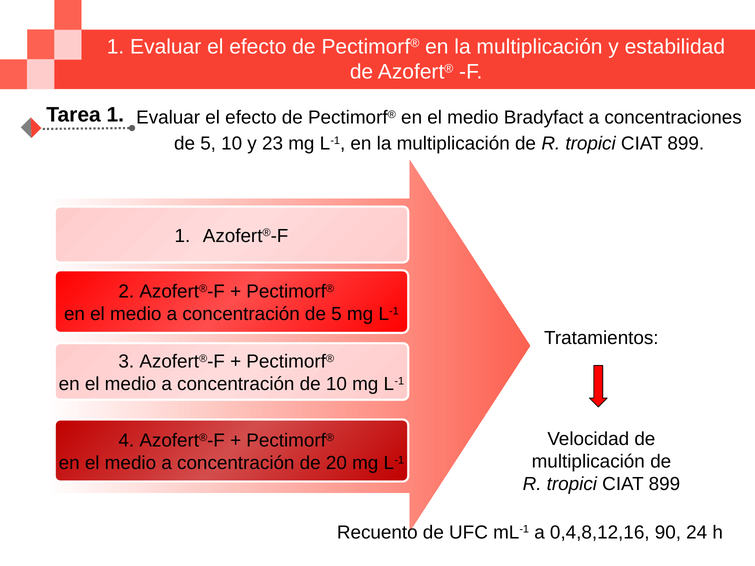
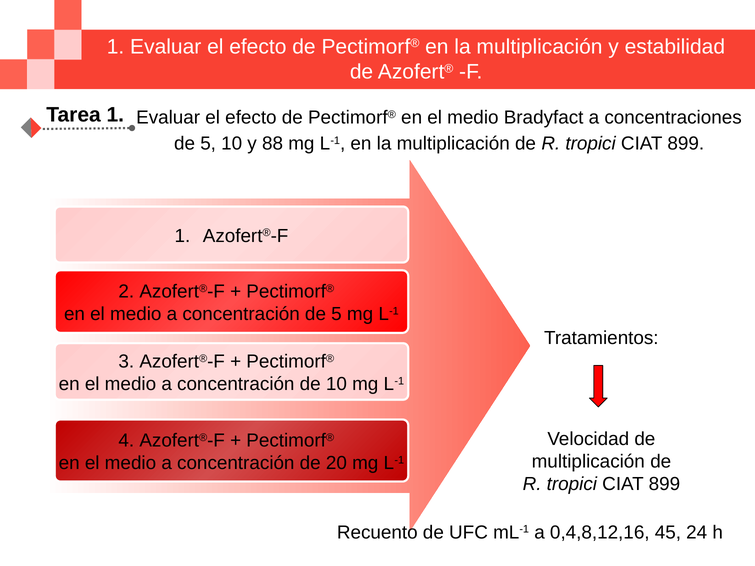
23: 23 -> 88
90: 90 -> 45
